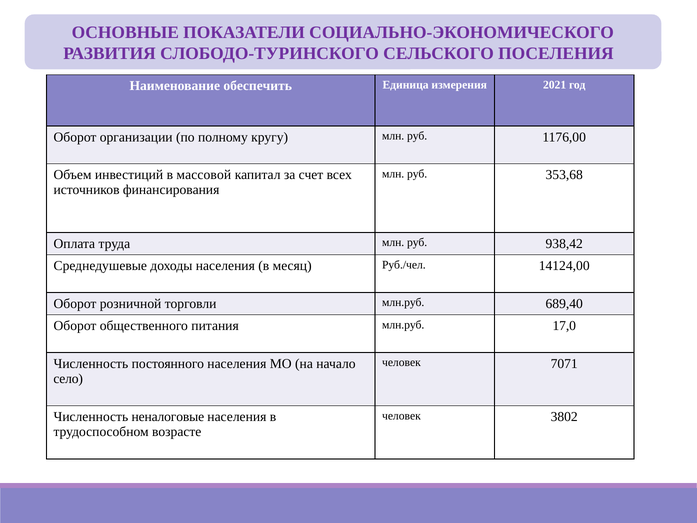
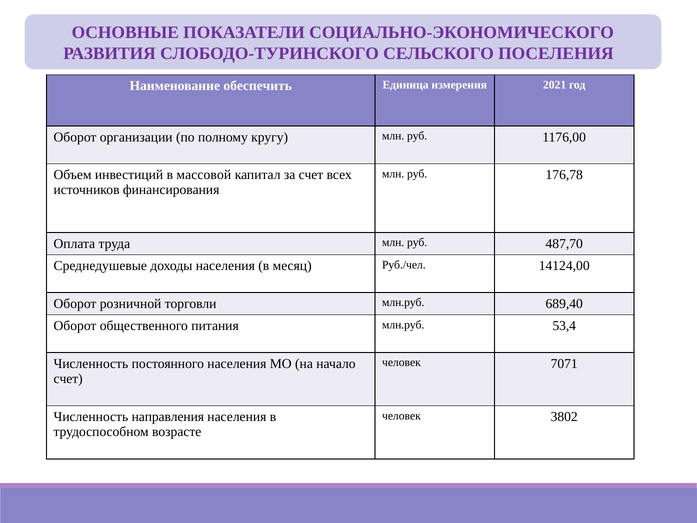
353,68: 353,68 -> 176,78
938,42: 938,42 -> 487,70
17,0: 17,0 -> 53,4
село at (68, 378): село -> счет
неналоговые: неналоговые -> направления
